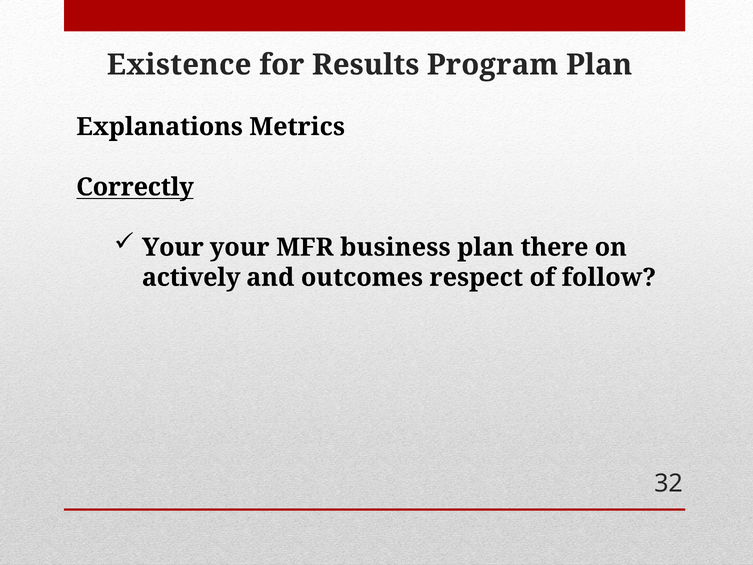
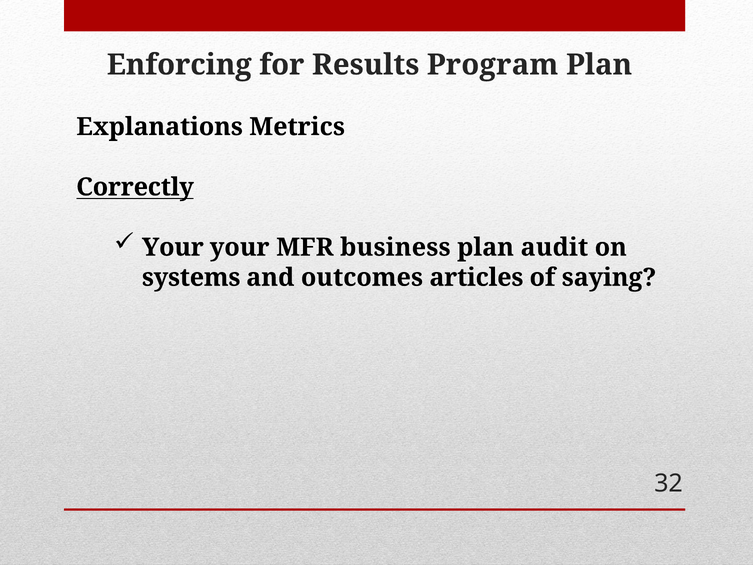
Existence: Existence -> Enforcing
there: there -> audit
actively: actively -> systems
respect: respect -> articles
follow: follow -> saying
